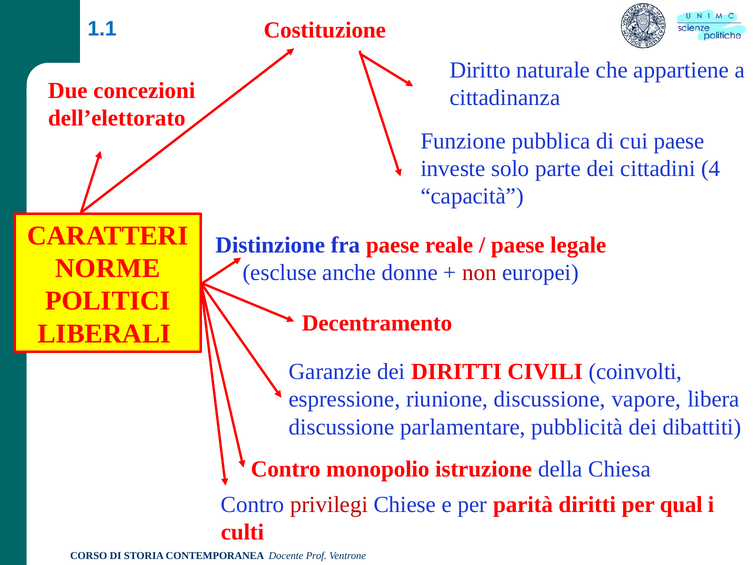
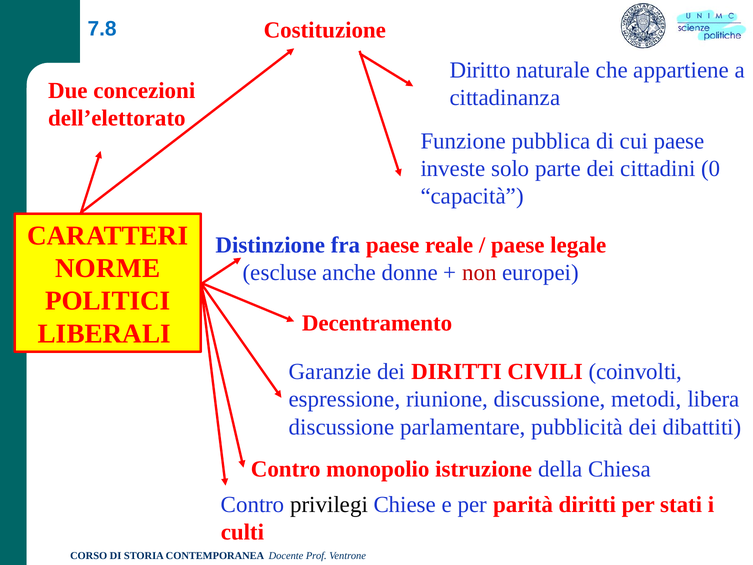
1.1: 1.1 -> 7.8
4: 4 -> 0
vapore: vapore -> metodi
privilegi colour: red -> black
qual: qual -> stati
